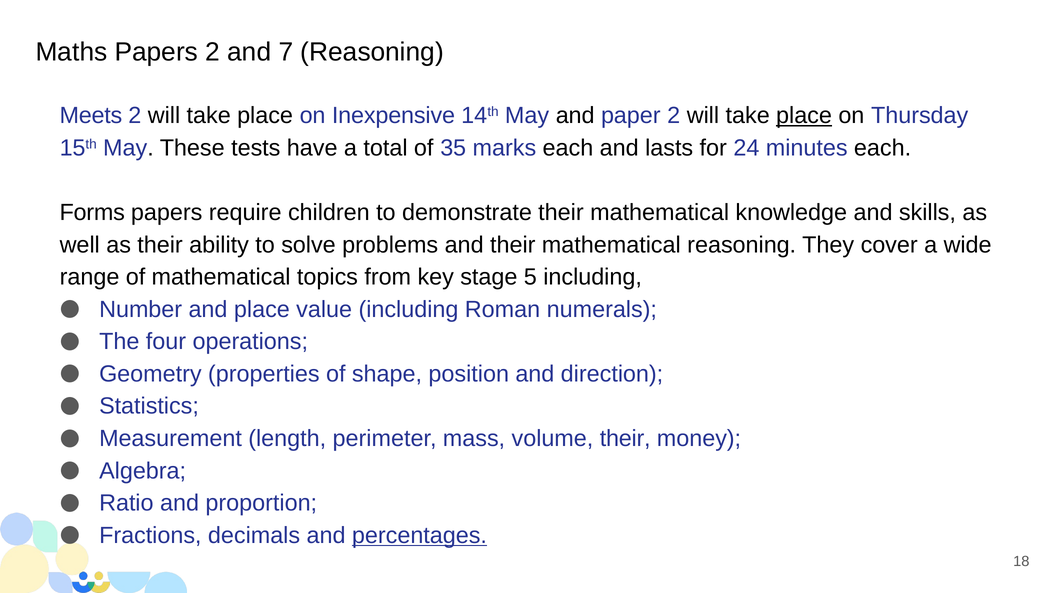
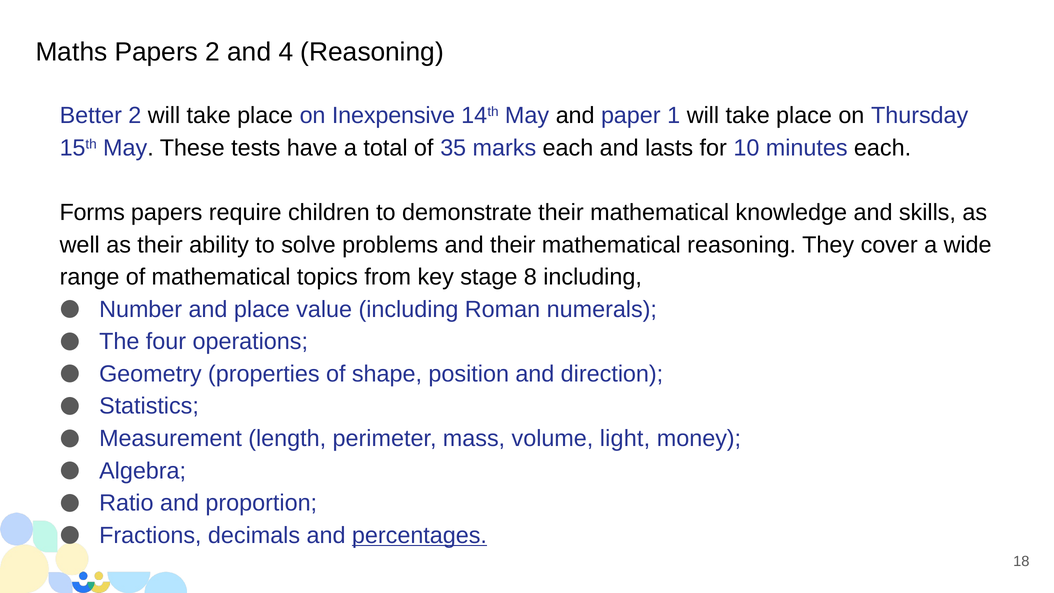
7: 7 -> 4
Meets: Meets -> Better
paper 2: 2 -> 1
place at (804, 116) underline: present -> none
24: 24 -> 10
5: 5 -> 8
volume their: their -> light
